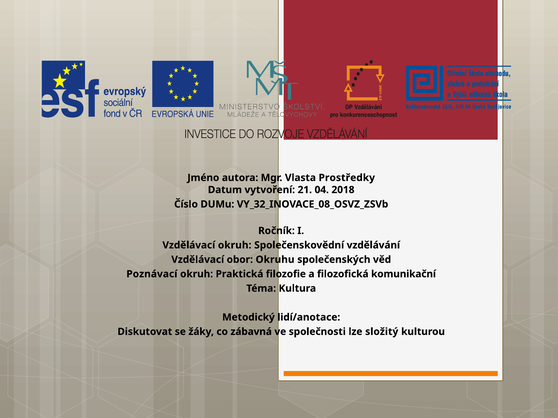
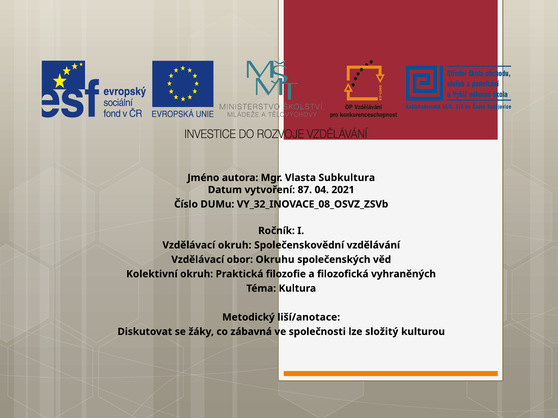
Prostředky: Prostředky -> Subkultura
21: 21 -> 87
2018: 2018 -> 2021
Poznávací: Poznávací -> Kolektivní
komunikační: komunikační -> vyhraněných
lidí/anotace: lidí/anotace -> liší/anotace
